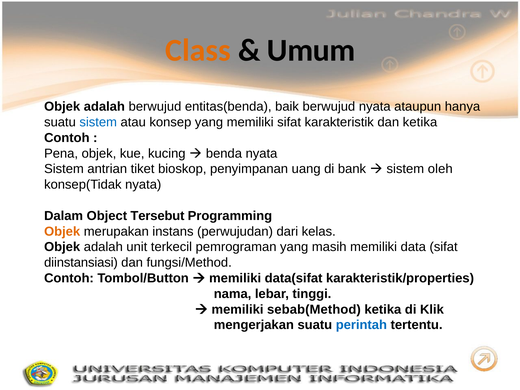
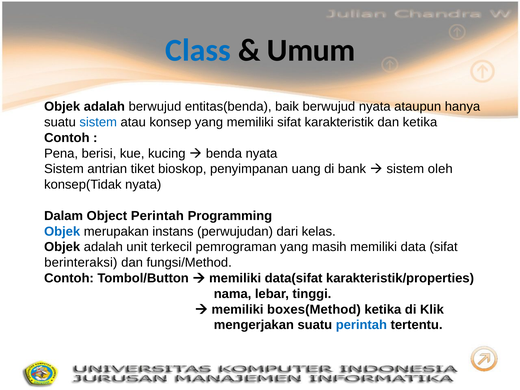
Class colour: orange -> blue
Pena objek: objek -> berisi
Object Tersebut: Tersebut -> Perintah
Objek at (62, 231) colour: orange -> blue
diinstansiasi: diinstansiasi -> berinteraksi
sebab(Method: sebab(Method -> boxes(Method
